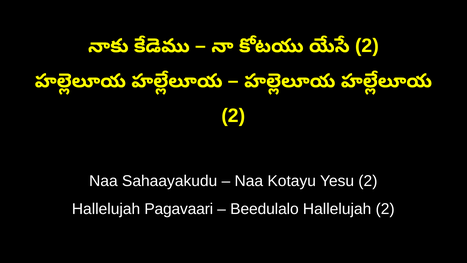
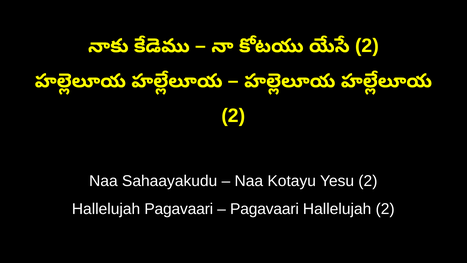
Beedulalo at (264, 209): Beedulalo -> Pagavaari
